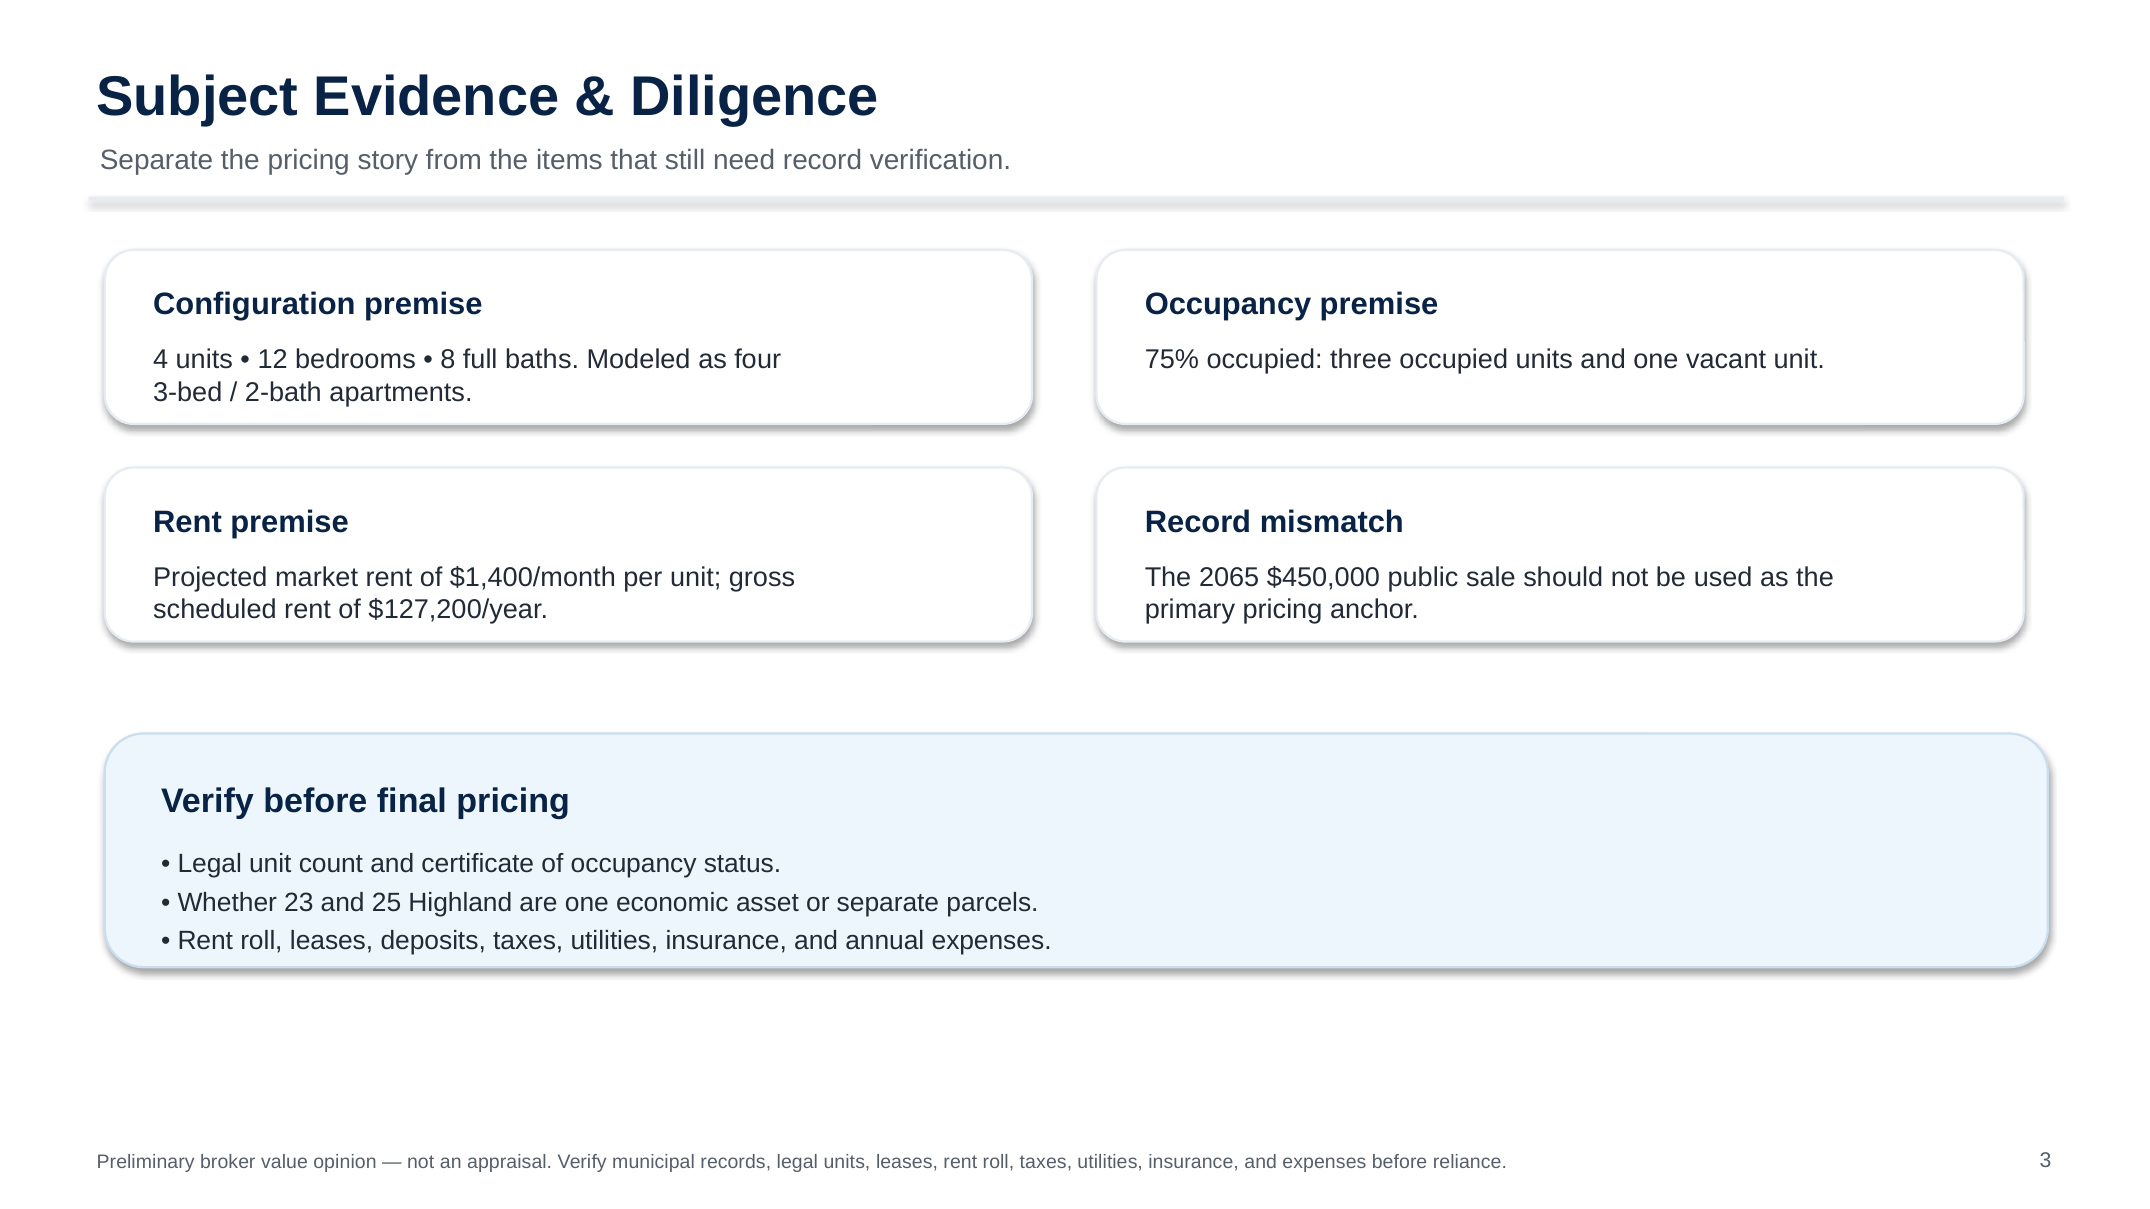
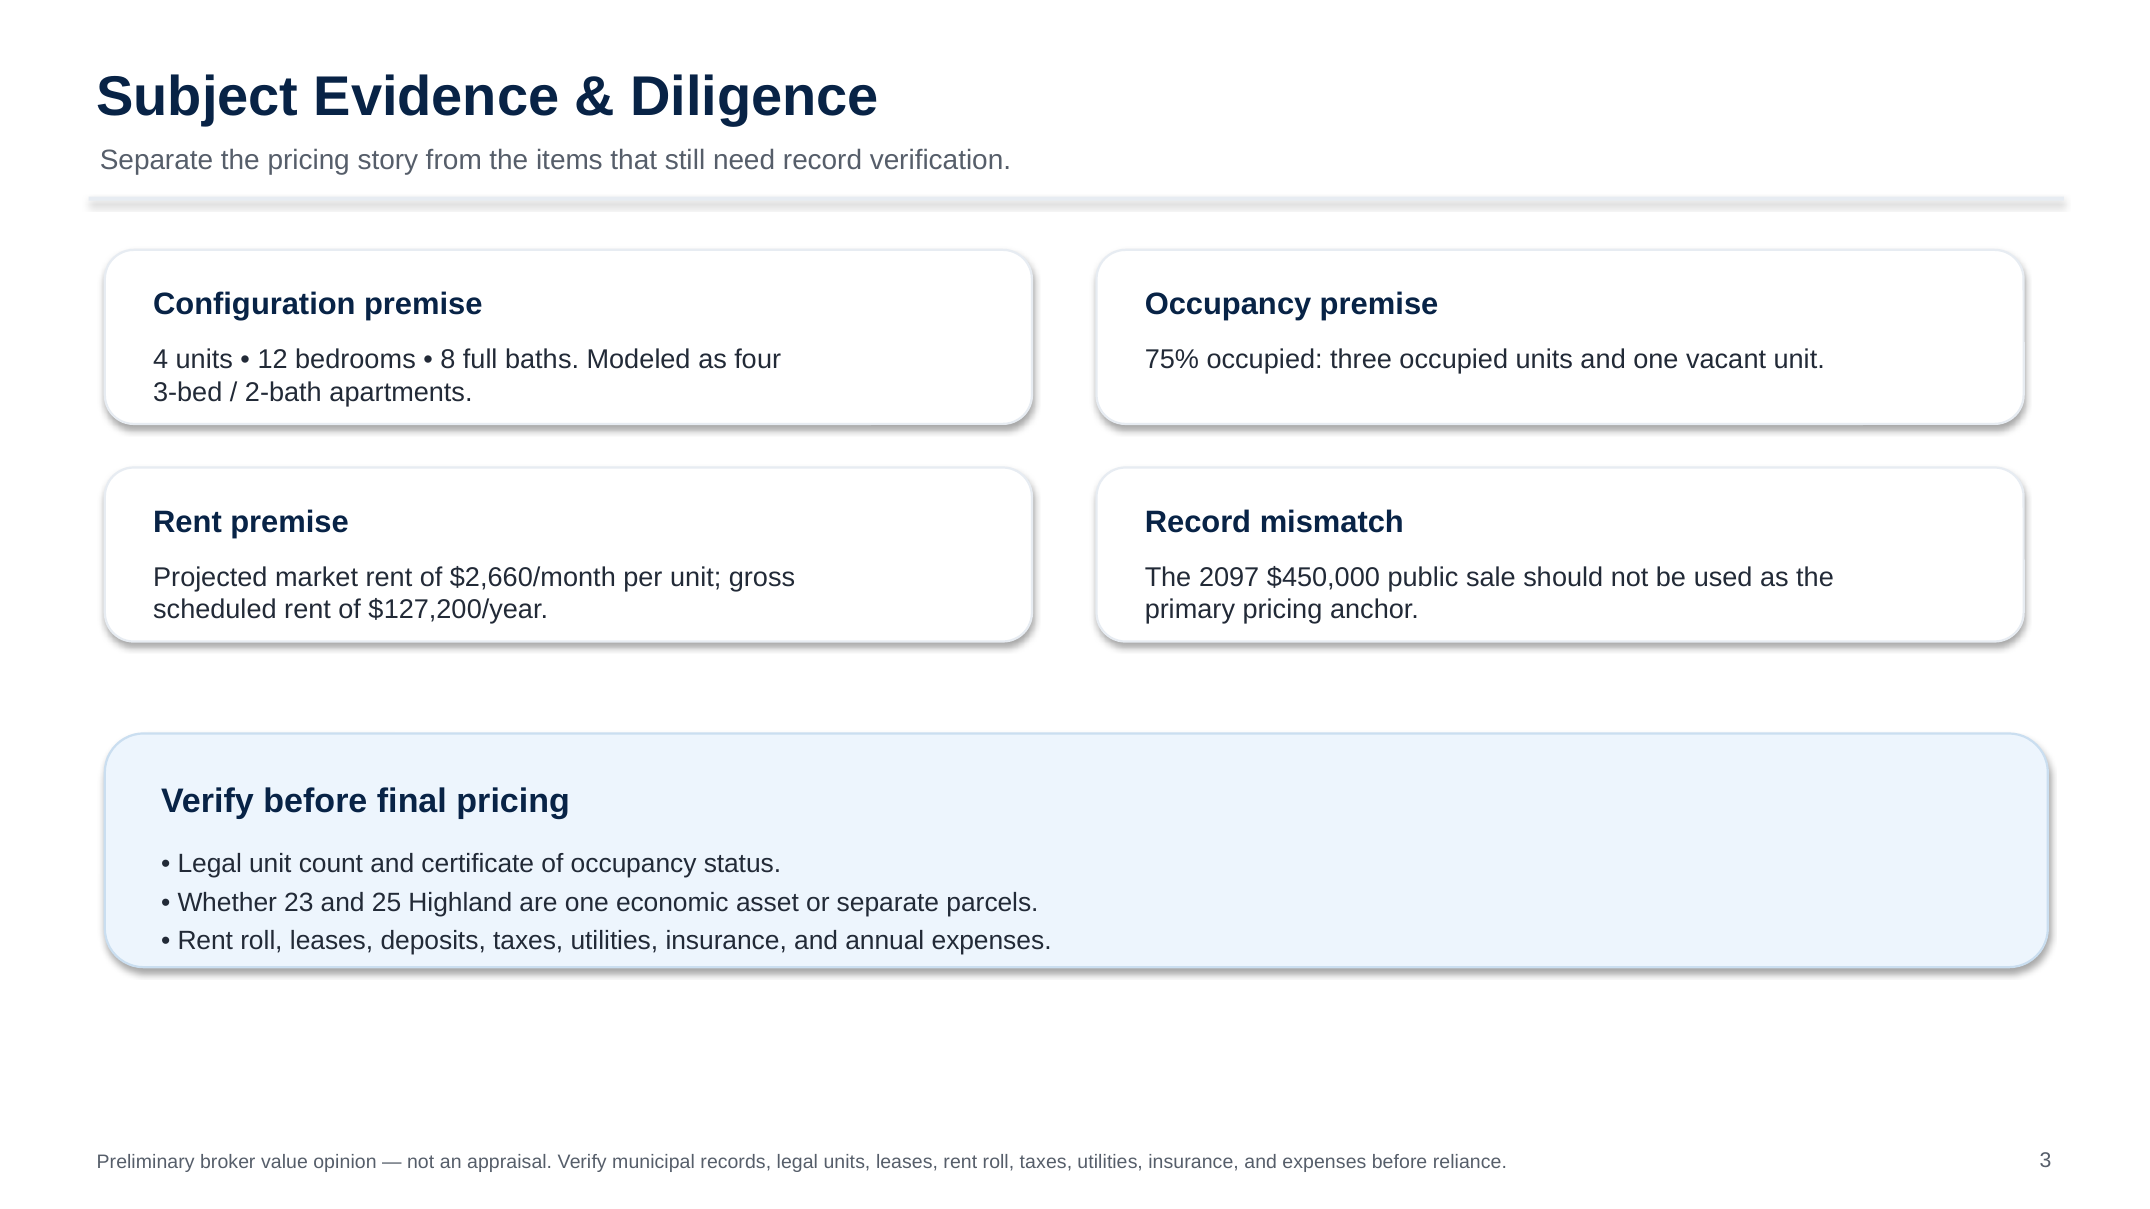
$1,400/month: $1,400/month -> $2,660/month
2065: 2065 -> 2097
